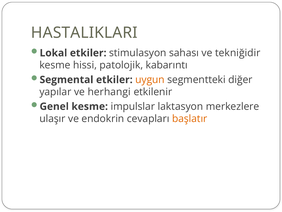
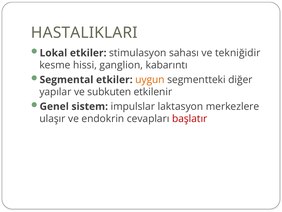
patolojik: patolojik -> ganglion
herhangi: herhangi -> subkuten
kesme at (90, 106): kesme -> sistem
başlatır colour: orange -> red
